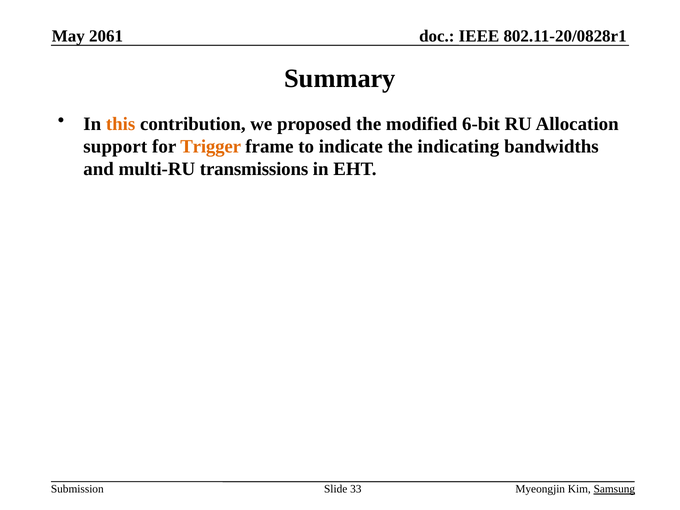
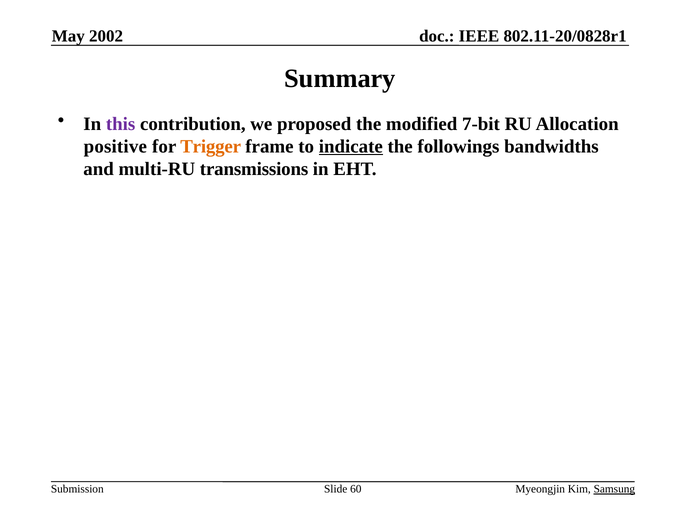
2061: 2061 -> 2002
this colour: orange -> purple
6-bit: 6-bit -> 7-bit
support: support -> positive
indicate underline: none -> present
indicating: indicating -> followings
33: 33 -> 60
